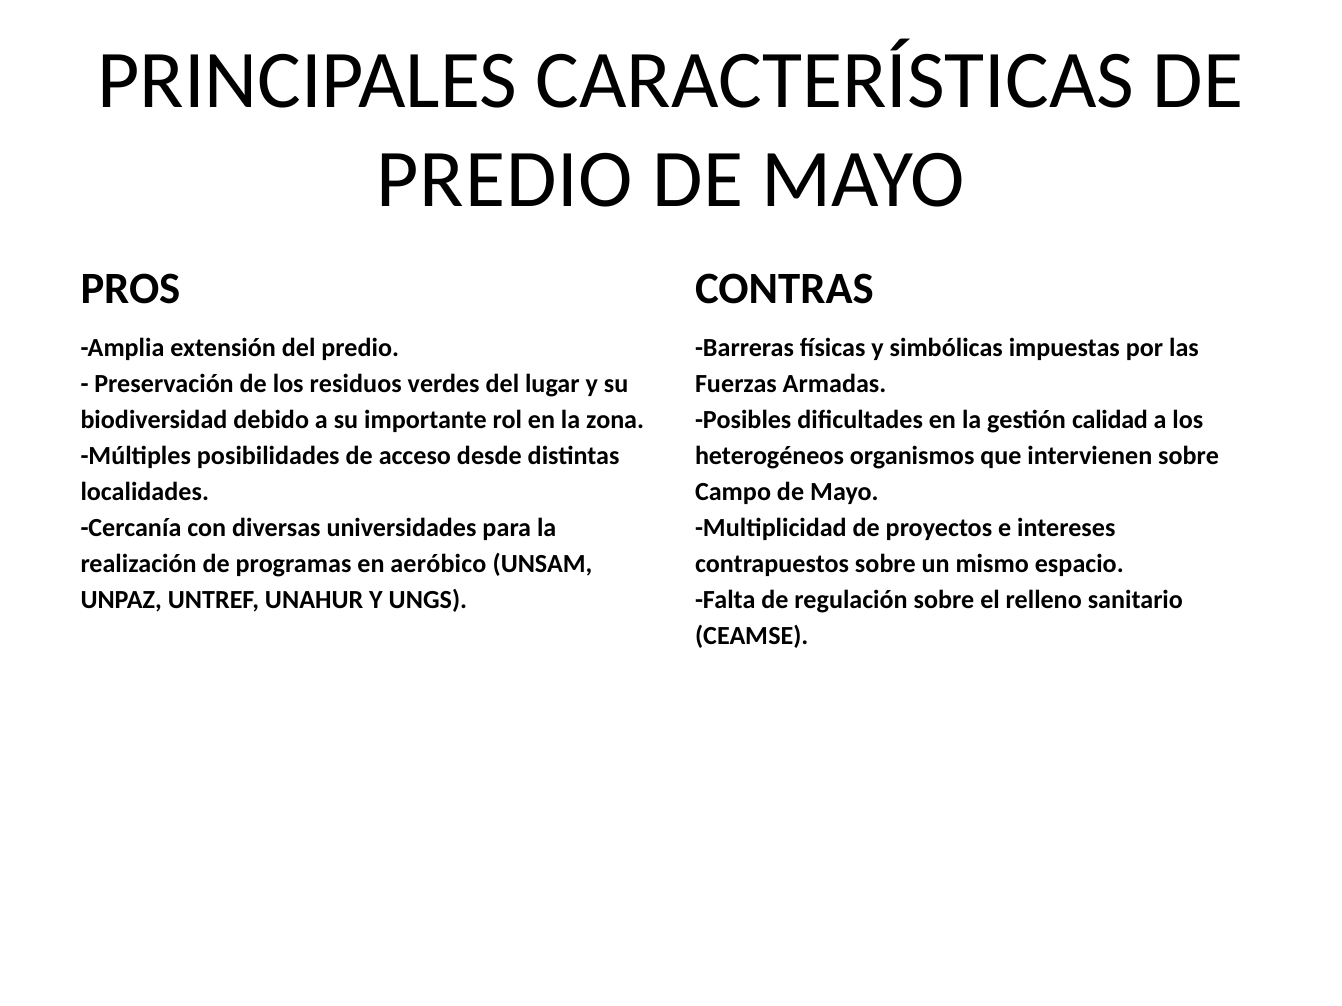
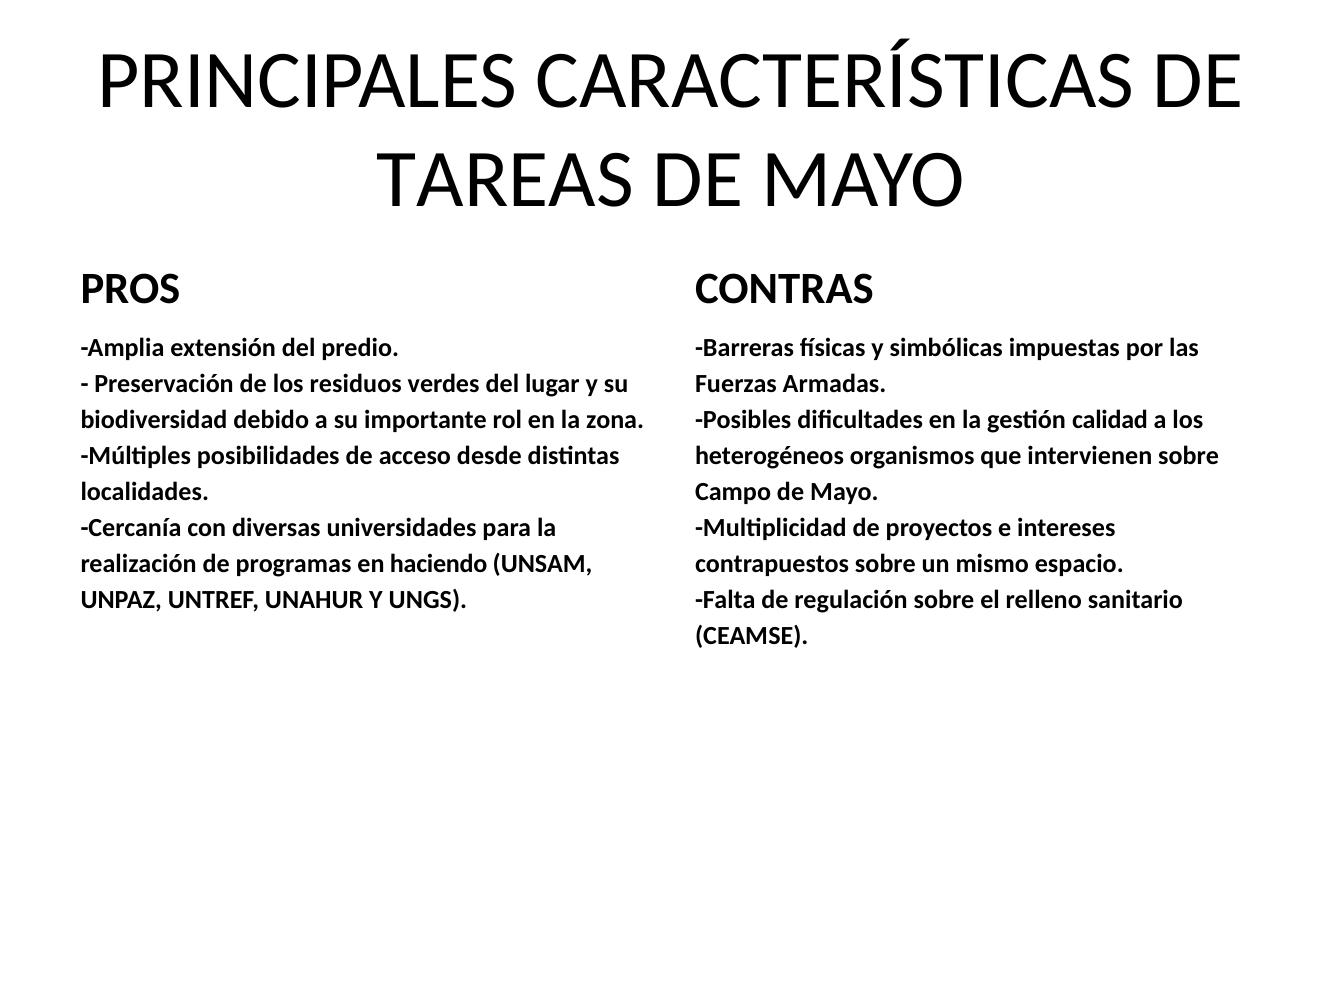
PREDIO at (505, 179): PREDIO -> TAREAS
aeróbico: aeróbico -> haciendo
